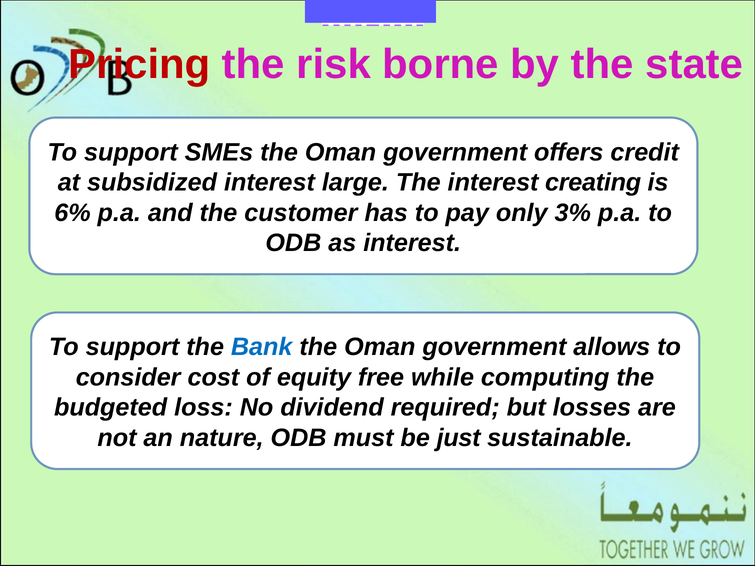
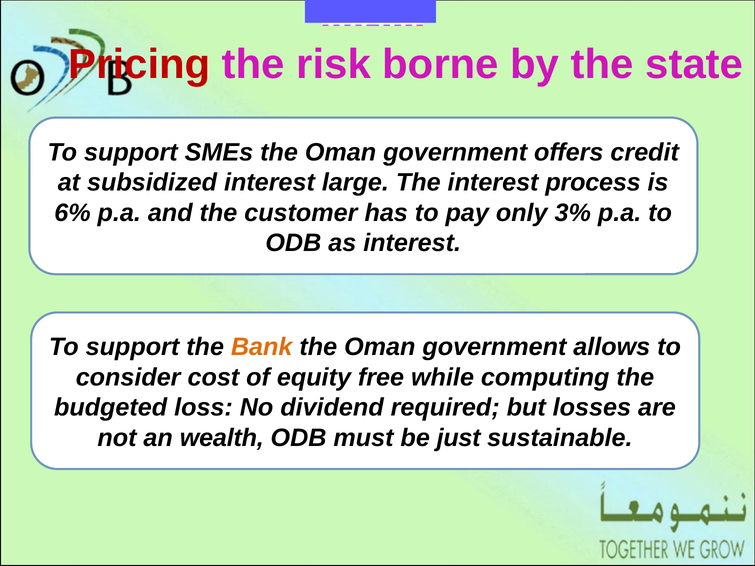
creating: creating -> process
Bank colour: blue -> orange
nature: nature -> wealth
